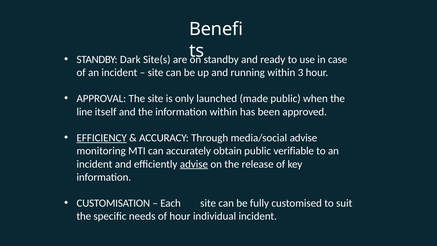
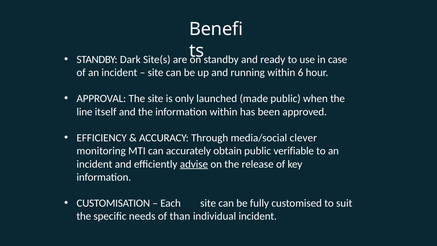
3: 3 -> 6
EFFICIENCY underline: present -> none
media/social advise: advise -> clever
of hour: hour -> than
